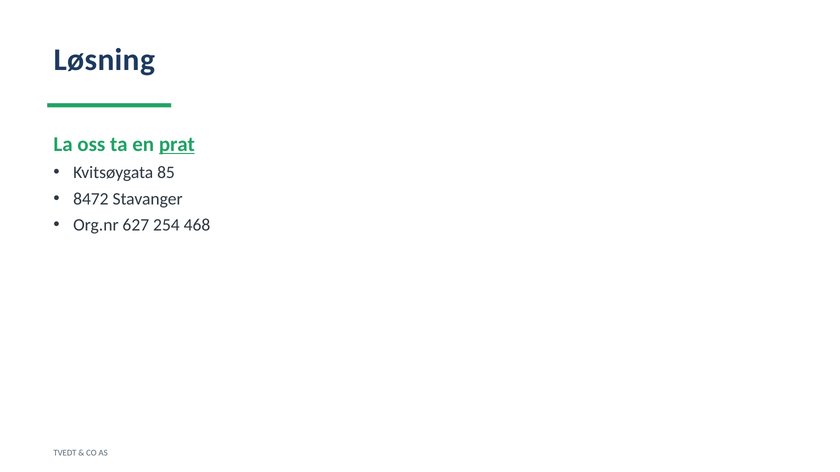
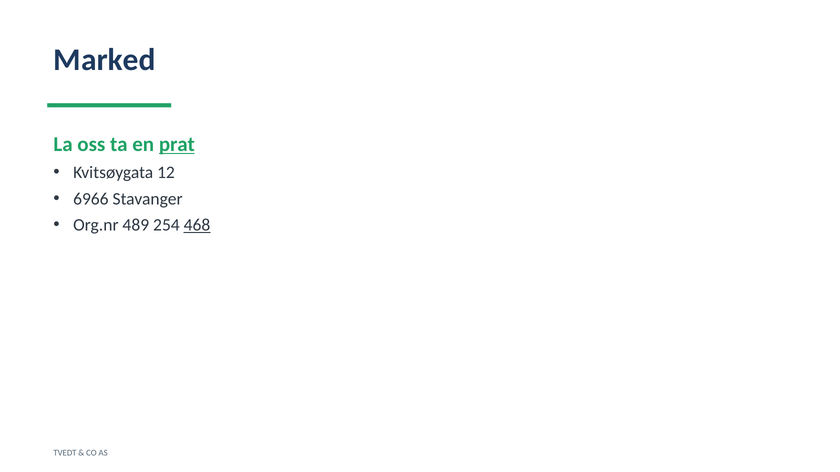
Løsning: Løsning -> Marked
85: 85 -> 12
8472: 8472 -> 6966
627: 627 -> 489
468 underline: none -> present
